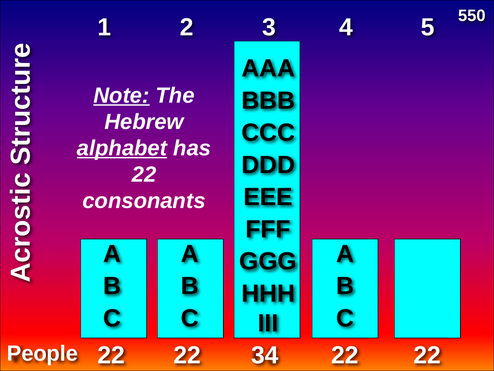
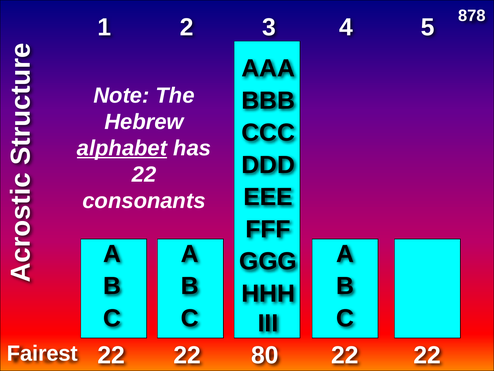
550: 550 -> 878
Note underline: present -> none
People: People -> Fairest
34: 34 -> 80
